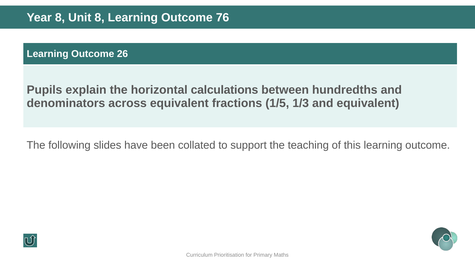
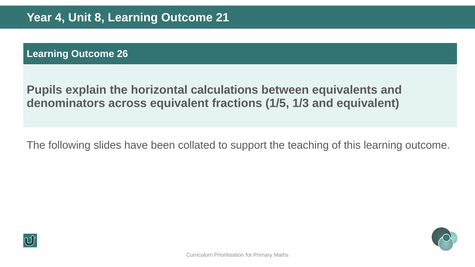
Year 8: 8 -> 4
76: 76 -> 21
hundredths: hundredths -> equivalents
